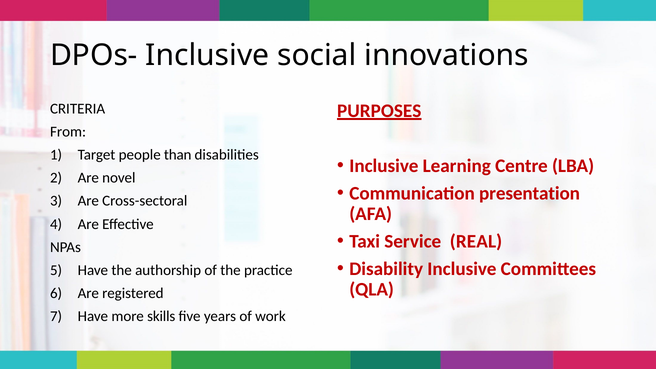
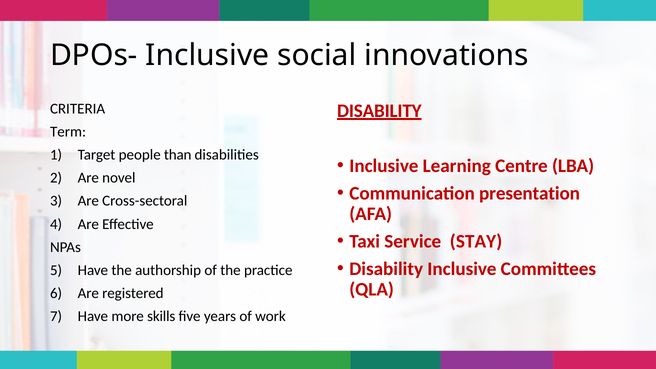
PURPOSES at (379, 111): PURPOSES -> DISABILITY
From: From -> Term
REAL: REAL -> STAY
